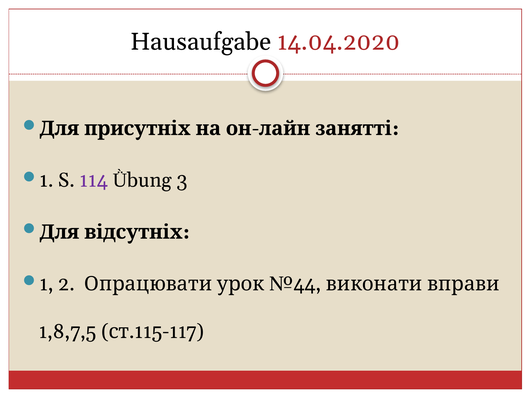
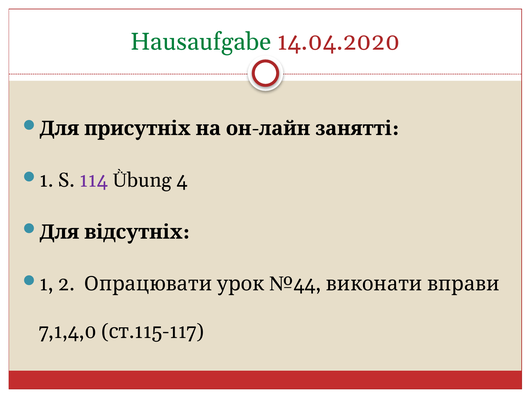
Hausaufgabe colour: black -> green
3 at (182, 180): 3 -> 4
1,8,7,5: 1,8,7,5 -> 7,1,4,0
